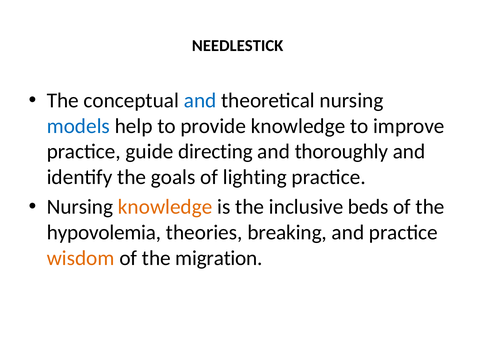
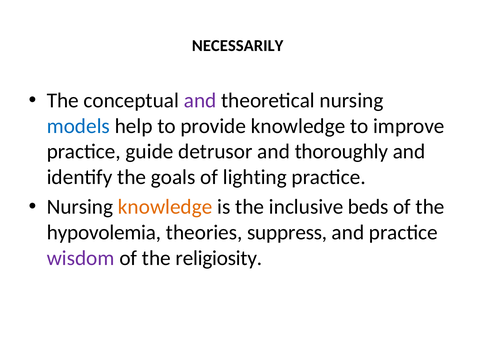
NEEDLESTICK: NEEDLESTICK -> NECESSARILY
and at (200, 101) colour: blue -> purple
directing: directing -> detrusor
breaking: breaking -> suppress
wisdom colour: orange -> purple
migration: migration -> religiosity
